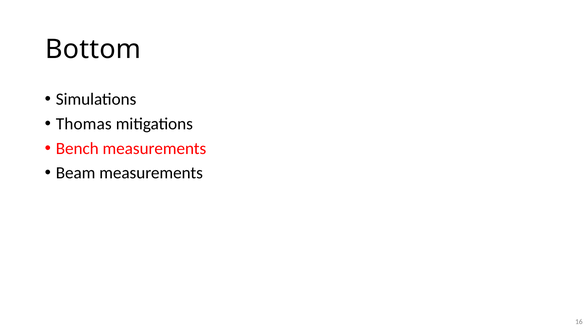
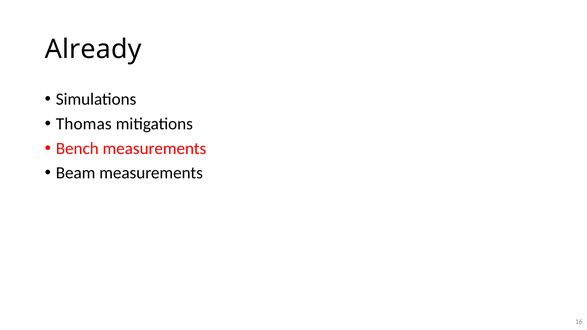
Bottom: Bottom -> Already
